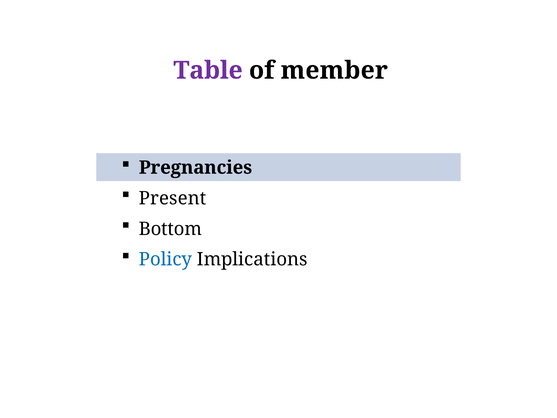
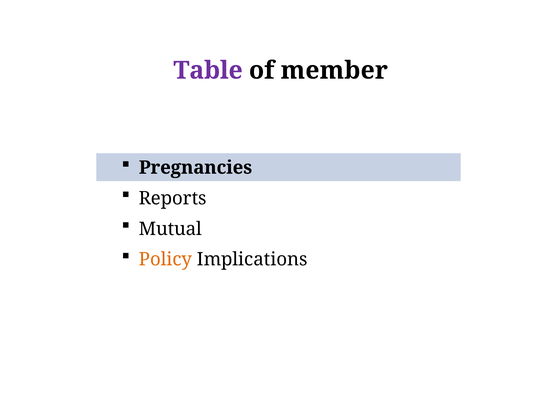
Present: Present -> Reports
Bottom: Bottom -> Mutual
Policy colour: blue -> orange
